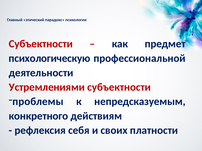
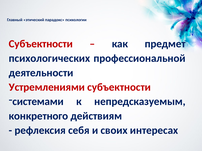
психологическую: психологическую -> психологических
проблемы: проблемы -> системами
платности: платности -> интересах
